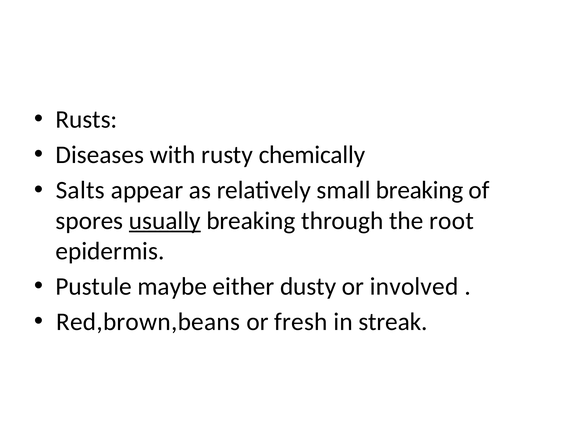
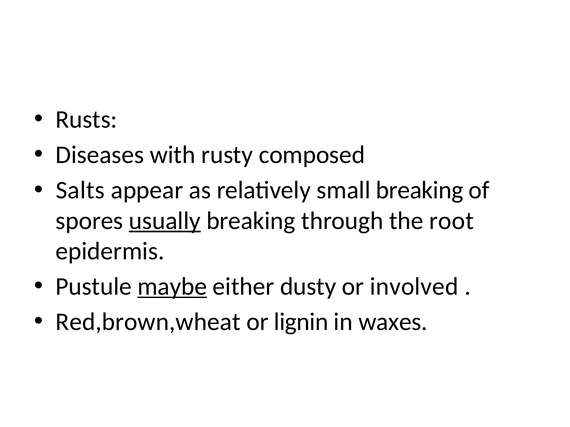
chemically: chemically -> composed
maybe underline: none -> present
Red,brown,beans: Red,brown,beans -> Red,brown,wheat
fresh: fresh -> lignin
streak: streak -> waxes
